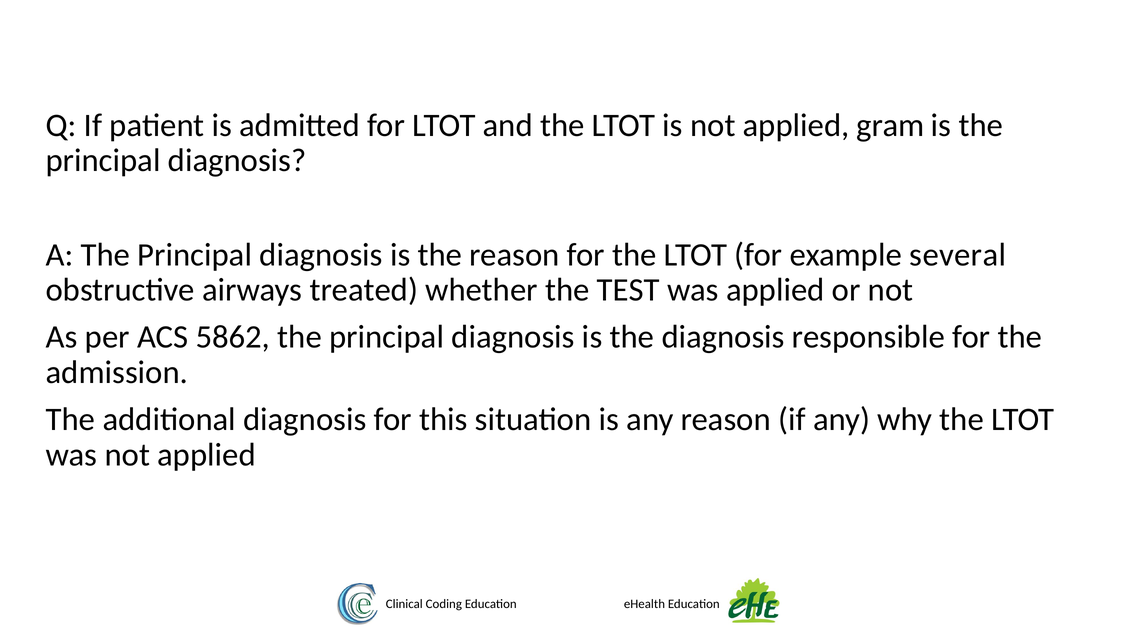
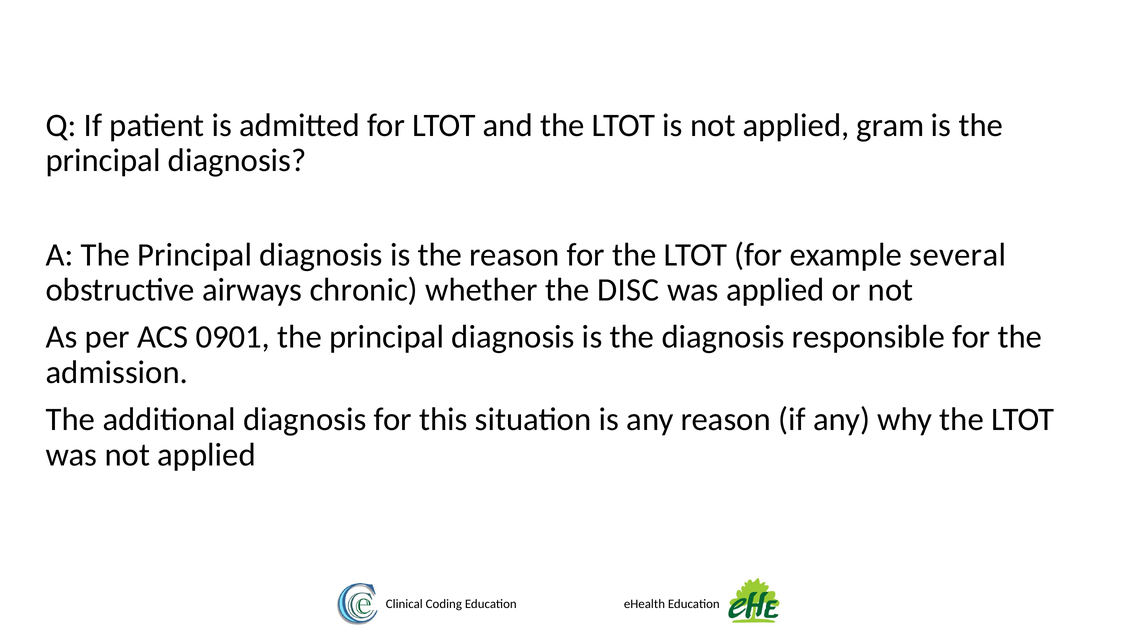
treated: treated -> chronic
TEST: TEST -> DISC
5862: 5862 -> 0901
